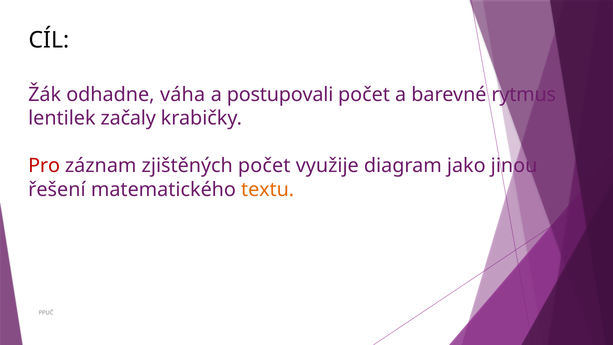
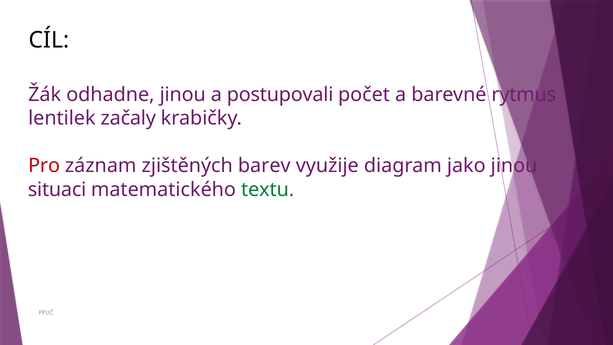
odhadne váha: váha -> jinou
zjištěných počet: počet -> barev
řešení: řešení -> situaci
textu colour: orange -> green
